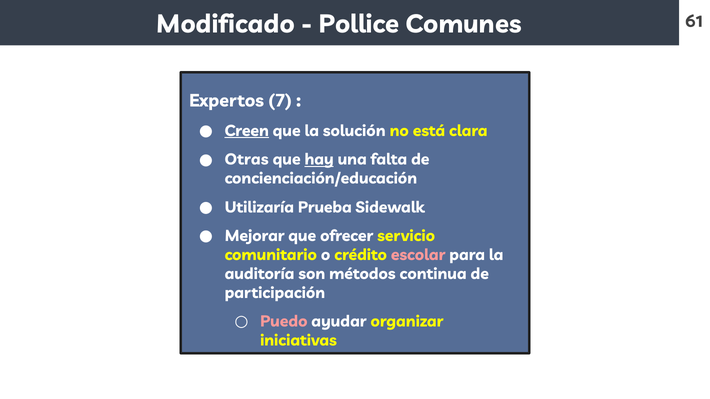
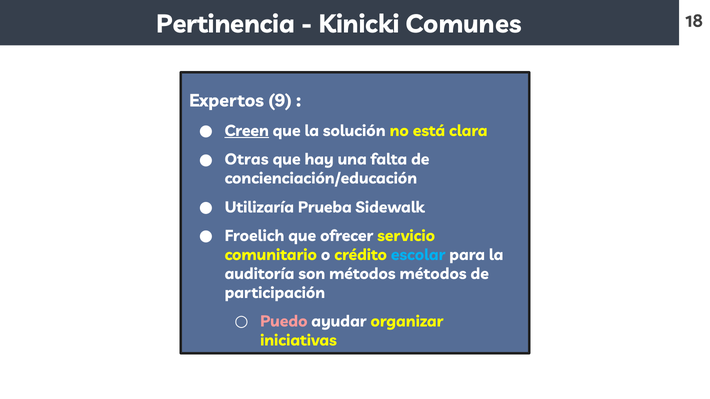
Modificado: Modificado -> Pertinencia
Pollice: Pollice -> Kinicki
61: 61 -> 18
7: 7 -> 9
hay underline: present -> none
Mejorar: Mejorar -> Froelich
escolar colour: pink -> light blue
métodos continua: continua -> métodos
